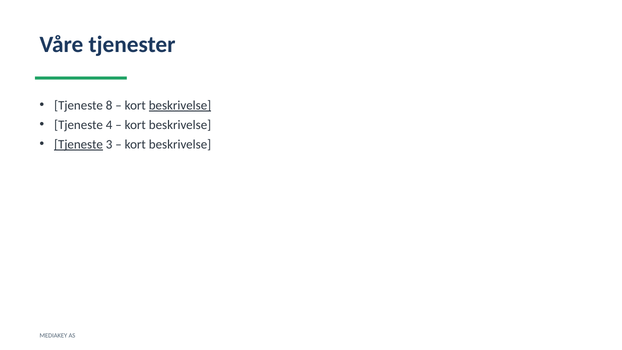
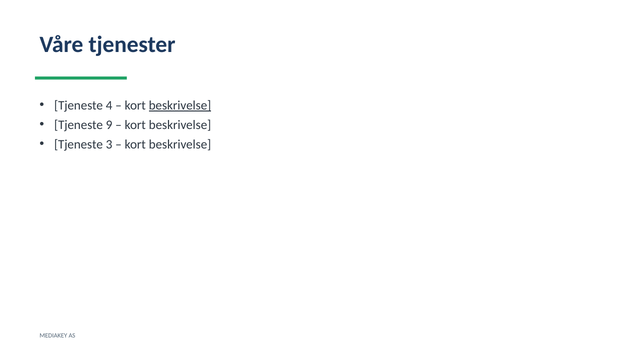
8: 8 -> 4
4: 4 -> 9
Tjeneste at (79, 144) underline: present -> none
